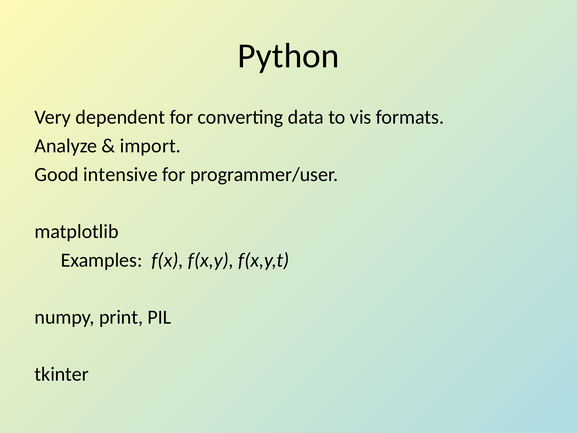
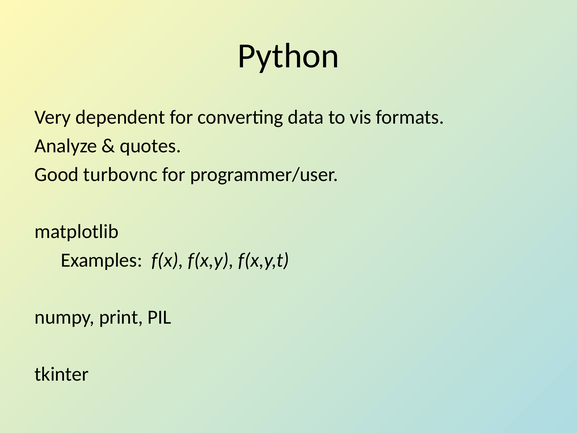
import: import -> quotes
intensive: intensive -> turbovnc
